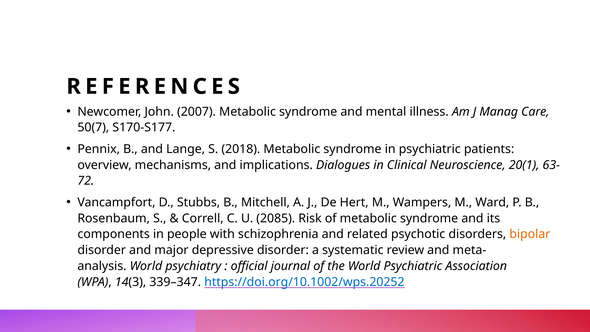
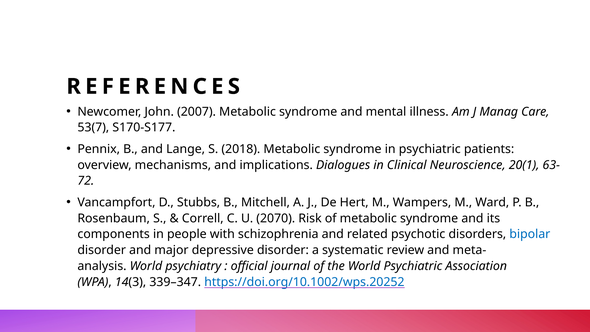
50(7: 50(7 -> 53(7
2085: 2085 -> 2070
bipolar colour: orange -> blue
